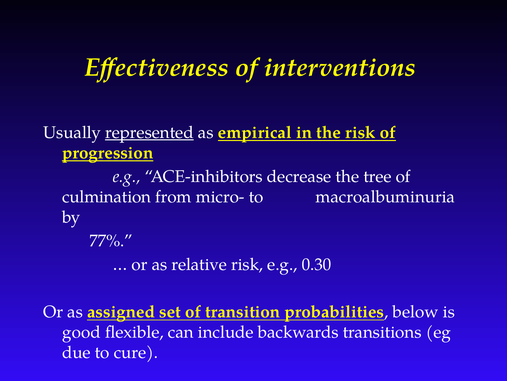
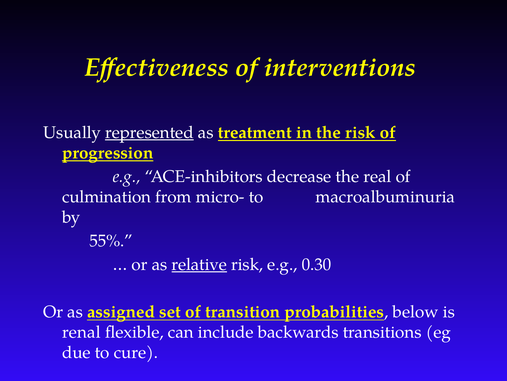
empirical: empirical -> treatment
tree: tree -> real
77%: 77% -> 55%
relative underline: none -> present
good: good -> renal
